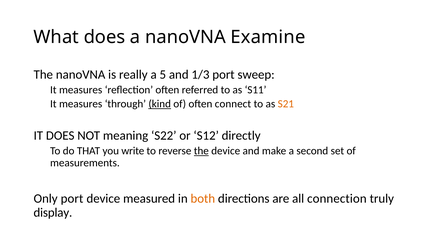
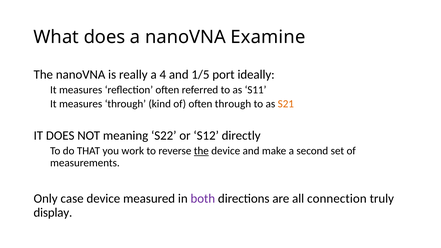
5: 5 -> 4
1/3: 1/3 -> 1/5
sweep: sweep -> ideally
kind underline: present -> none
often connect: connect -> through
write: write -> work
Only port: port -> case
both colour: orange -> purple
